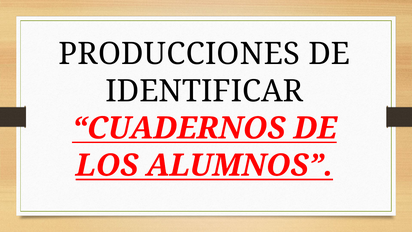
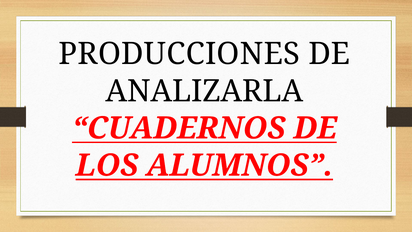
IDENTIFICAR: IDENTIFICAR -> ANALIZARLA
